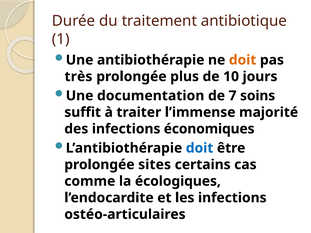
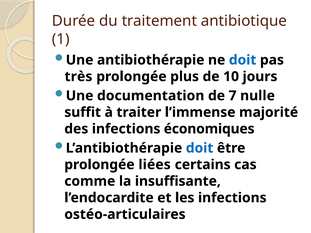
doit at (243, 60) colour: orange -> blue
soins: soins -> nulle
sites: sites -> liées
écologiques: écologiques -> insuffisante
